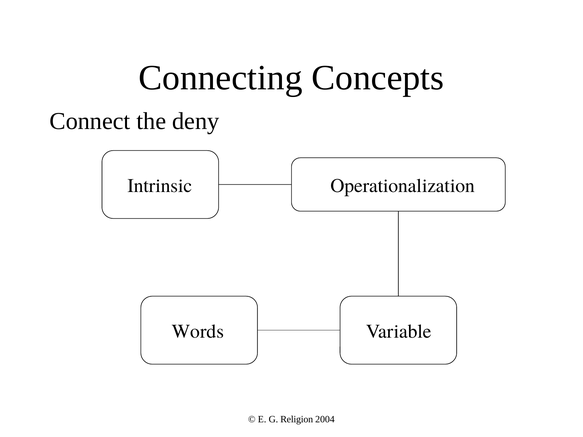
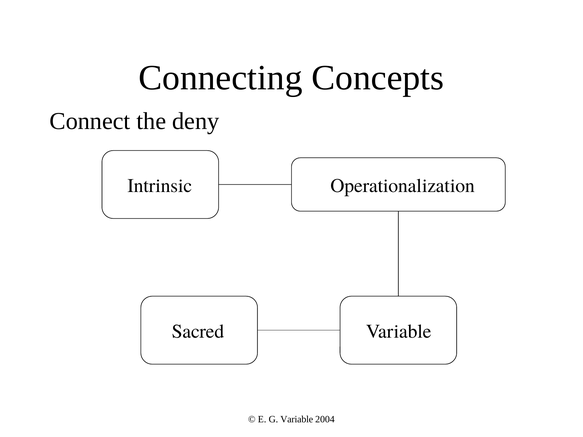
Words: Words -> Sacred
G Religion: Religion -> Variable
